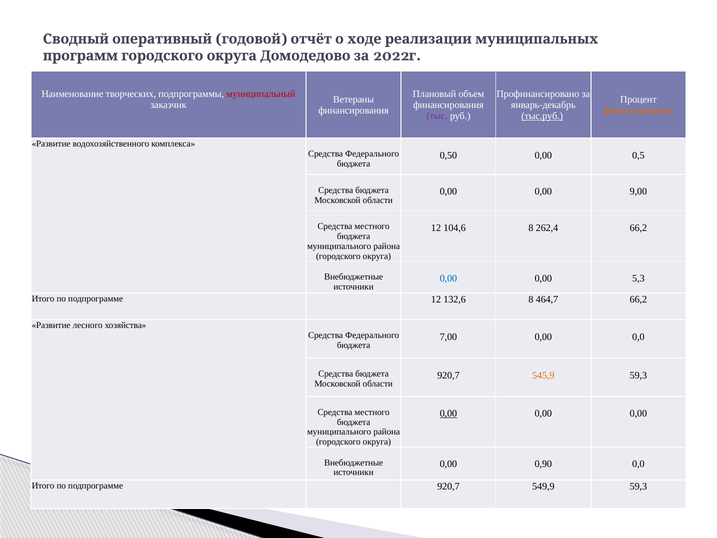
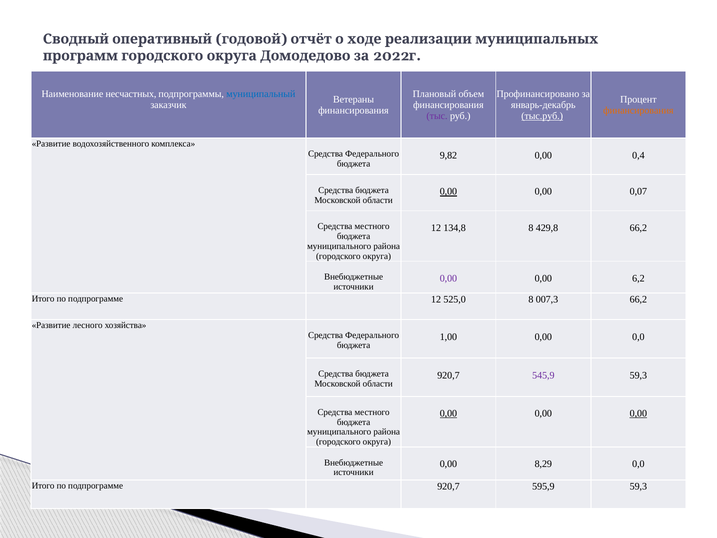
творческих: творческих -> несчастных
муниципальный colour: red -> blue
0,50: 0,50 -> 9,82
0,5: 0,5 -> 0,4
0,00 at (448, 192) underline: none -> present
9,00: 9,00 -> 0,07
104,6: 104,6 -> 134,8
262,4: 262,4 -> 429,8
0,00 at (448, 278) colour: blue -> purple
5,3: 5,3 -> 6,2
132,6: 132,6 -> 525,0
464,7: 464,7 -> 007,3
7,00: 7,00 -> 1,00
545,9 colour: orange -> purple
0,00 at (638, 413) underline: none -> present
0,90: 0,90 -> 8,29
549,9: 549,9 -> 595,9
